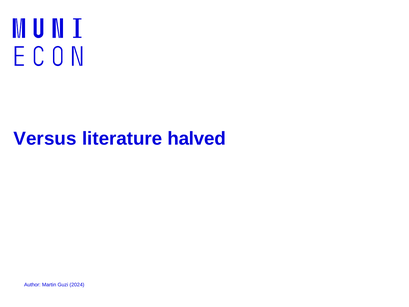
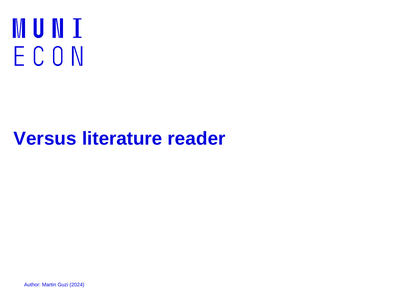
halved: halved -> reader
